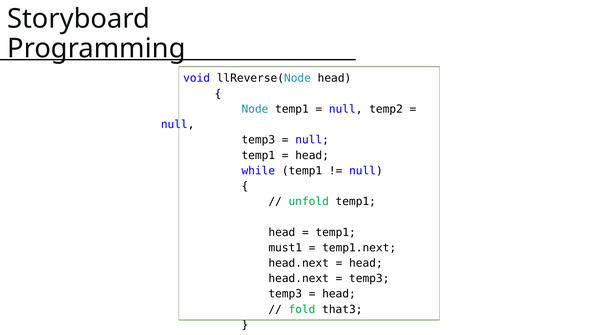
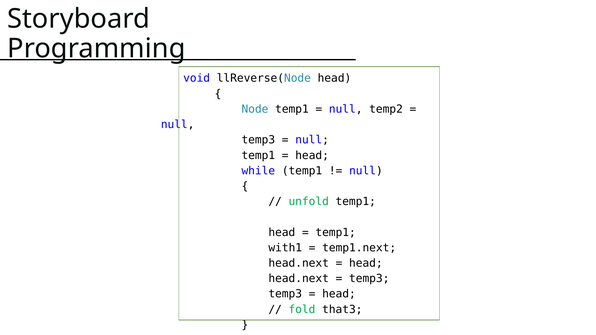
must1: must1 -> with1
